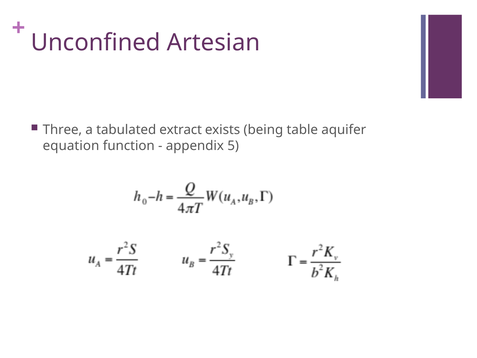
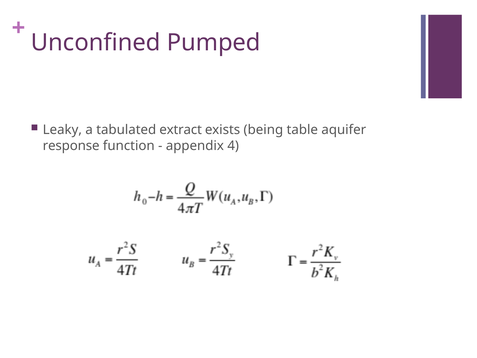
Artesian: Artesian -> Pumped
Three: Three -> Leaky
equation: equation -> response
5: 5 -> 4
